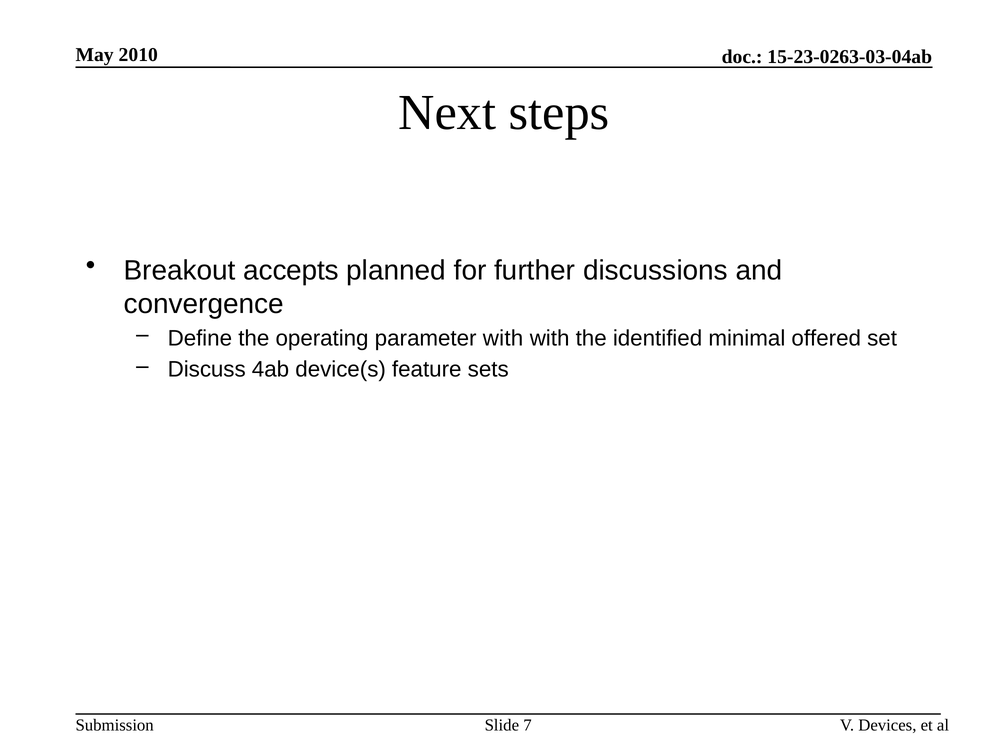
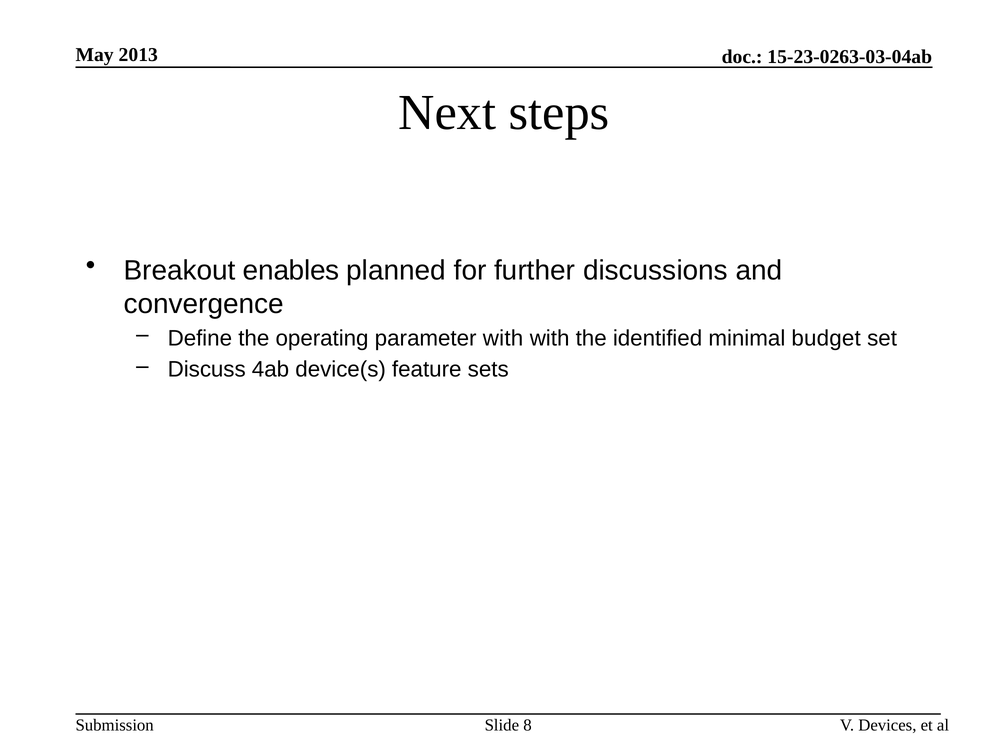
2010: 2010 -> 2013
accepts: accepts -> enables
offered: offered -> budget
7: 7 -> 8
